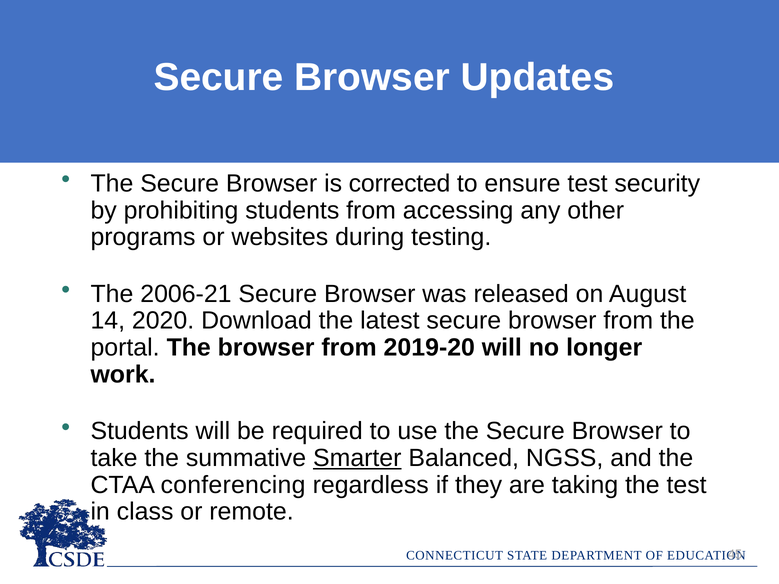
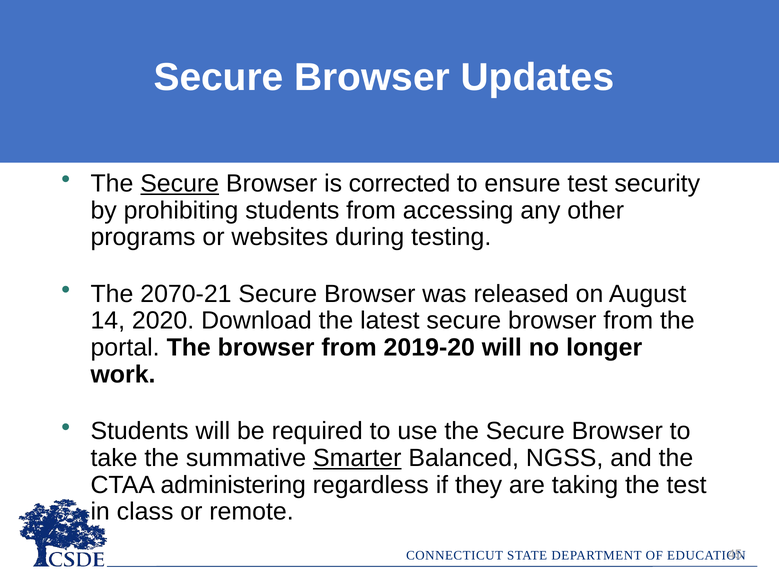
Secure at (180, 184) underline: none -> present
2006-21: 2006-21 -> 2070-21
conferencing: conferencing -> administering
